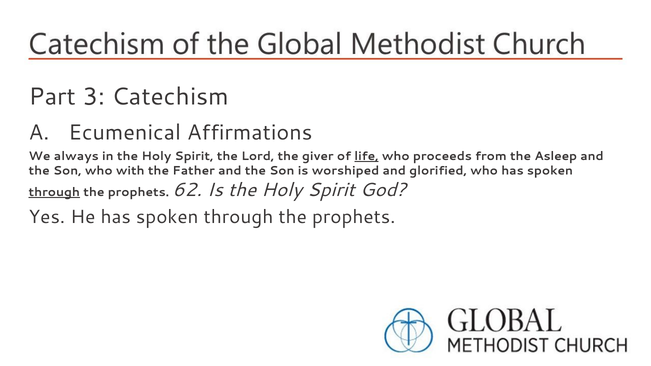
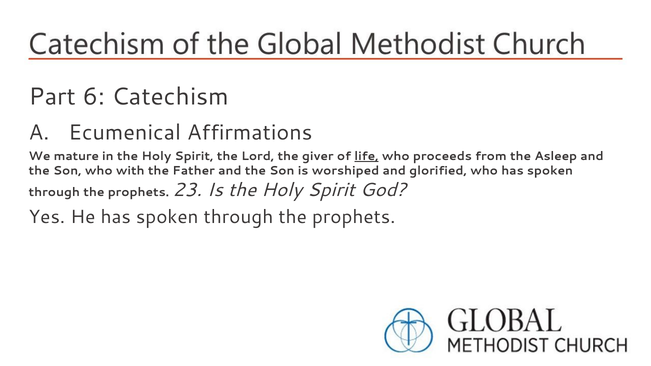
3: 3 -> 6
always: always -> mature
through at (54, 192) underline: present -> none
62: 62 -> 23
